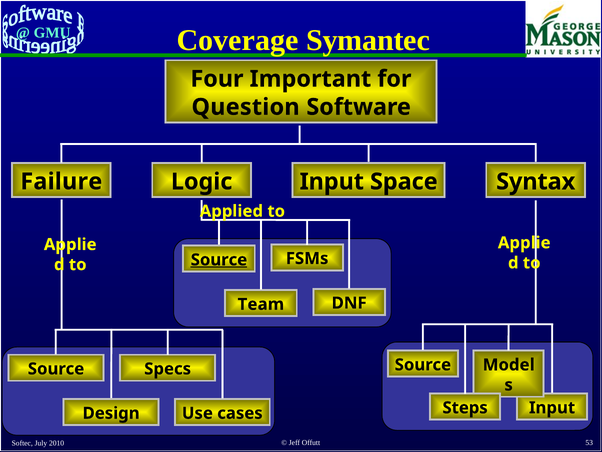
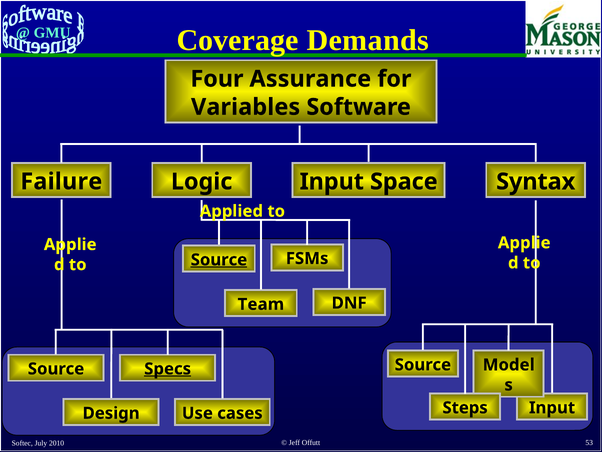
Symantec: Symantec -> Demands
Important: Important -> Assurance
Question: Question -> Variables
Specs underline: none -> present
